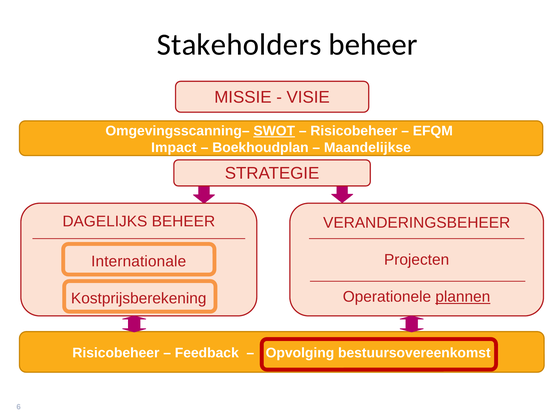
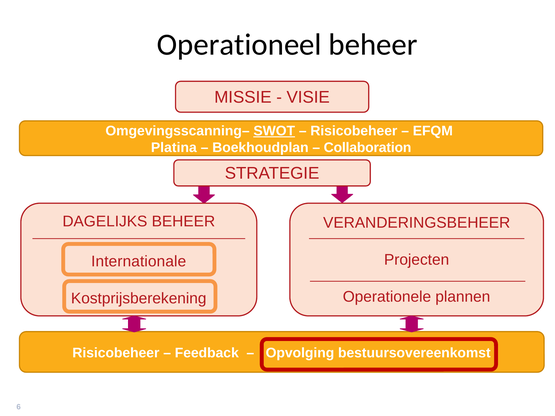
Stakeholders: Stakeholders -> Operationeel
Impact: Impact -> Platina
Maandelijkse: Maandelijkse -> Collaboration
plannen underline: present -> none
